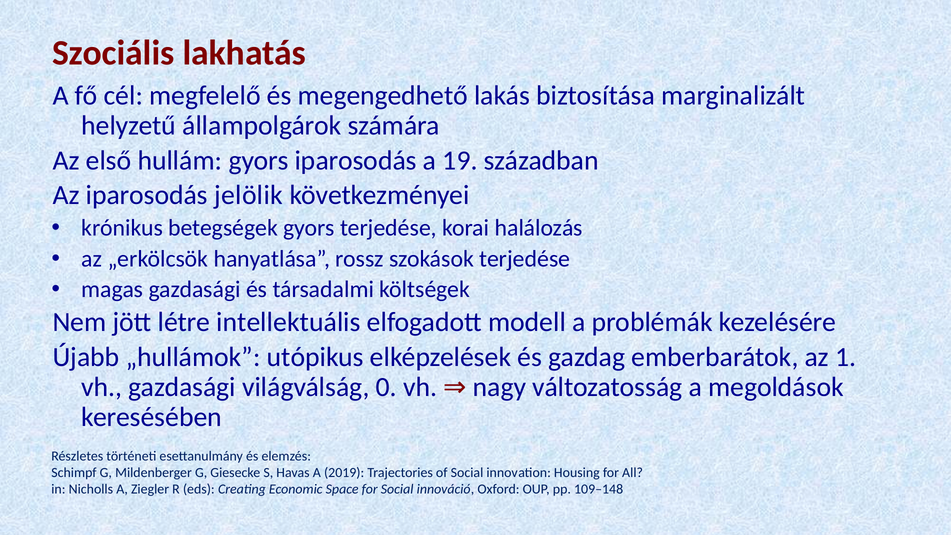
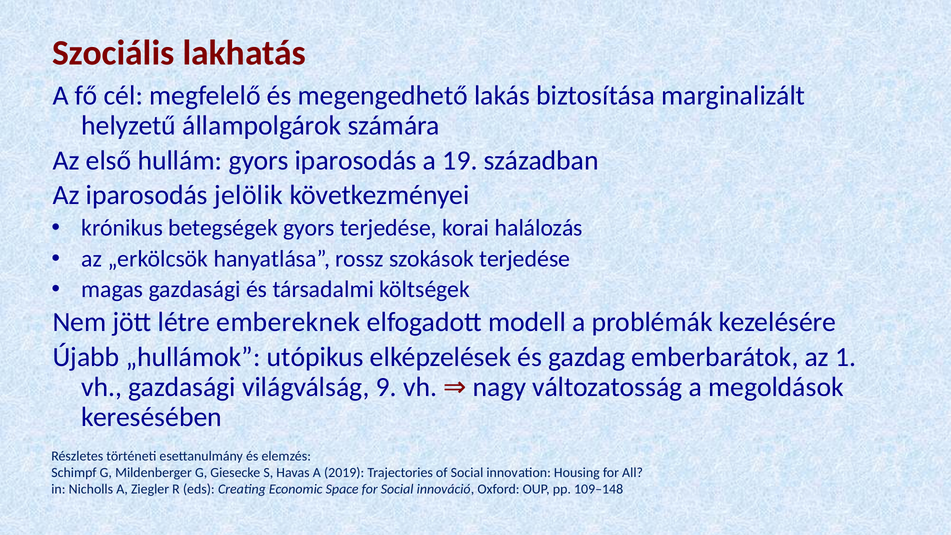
intellektuális: intellektuális -> embereknek
0: 0 -> 9
